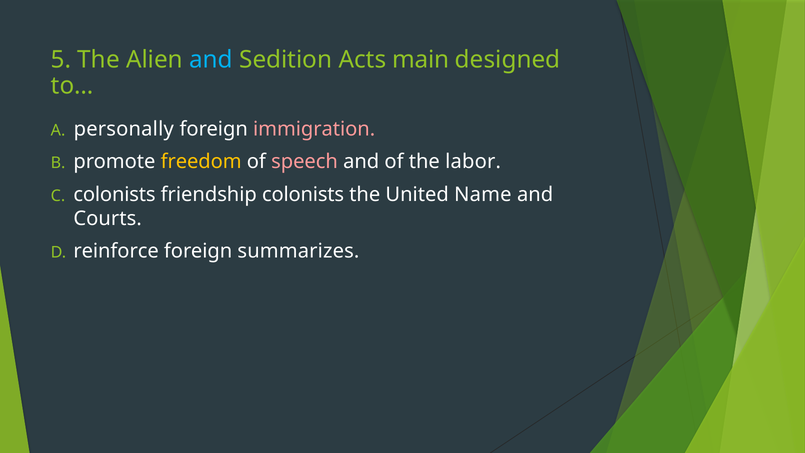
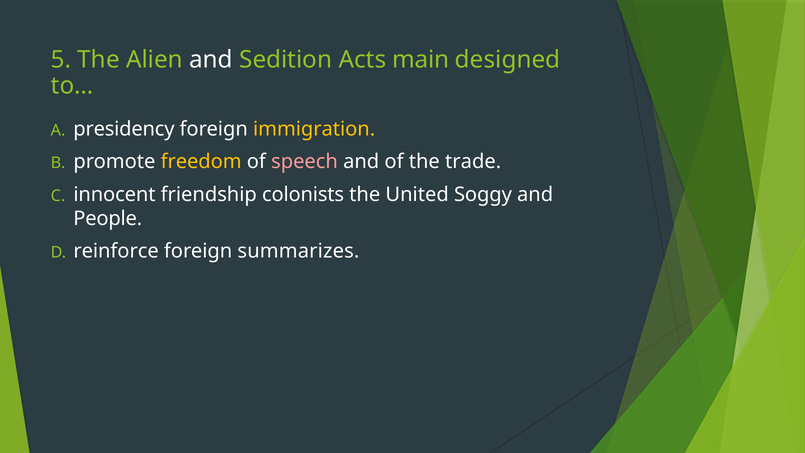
and at (211, 60) colour: light blue -> white
personally: personally -> presidency
immigration colour: pink -> yellow
labor: labor -> trade
colonists at (114, 194): colonists -> innocent
Name: Name -> Soggy
Courts: Courts -> People
